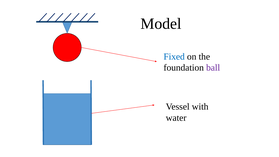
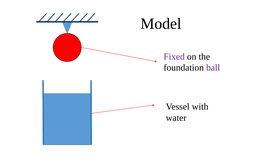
Fixed colour: blue -> purple
